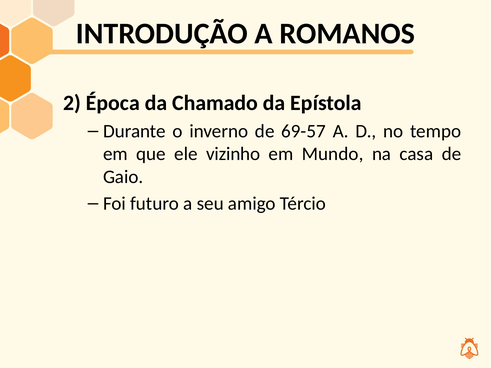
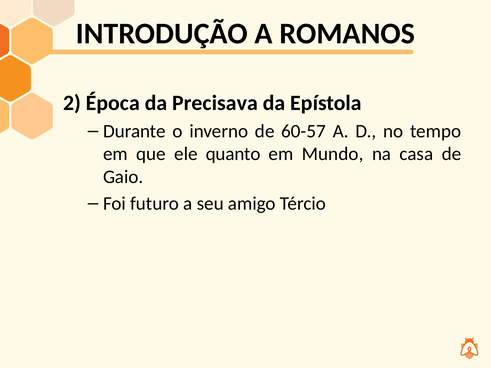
Chamado: Chamado -> Precisava
69-57: 69-57 -> 60-57
vizinho: vizinho -> quanto
